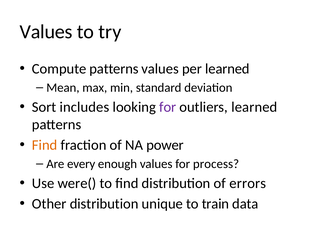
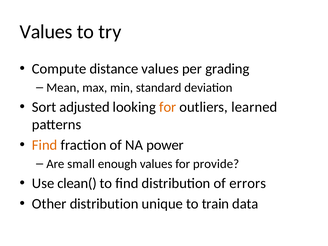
Compute patterns: patterns -> distance
per learned: learned -> grading
includes: includes -> adjusted
for at (168, 107) colour: purple -> orange
every: every -> small
process: process -> provide
were(: were( -> clean(
